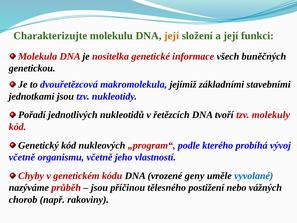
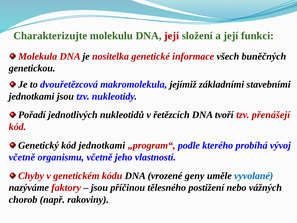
její at (172, 36) colour: orange -> red
molekuly: molekuly -> přenášejí
kód nukleových: nukleových -> jednotkami
průběh: průběh -> faktory
